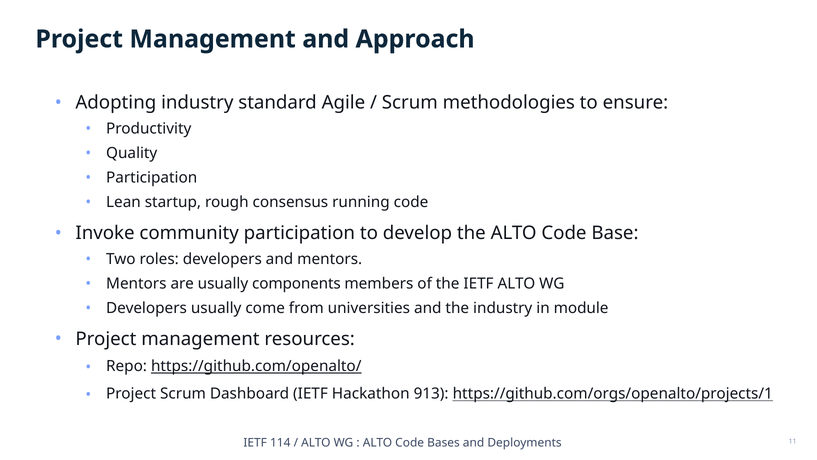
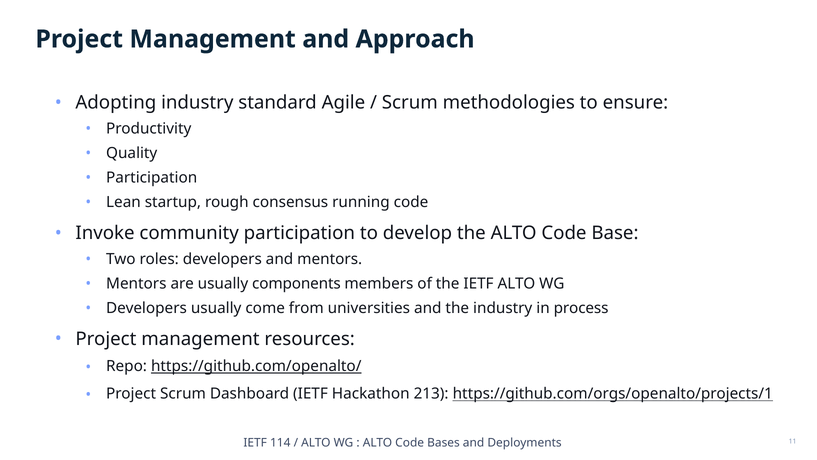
module: module -> process
913: 913 -> 213
